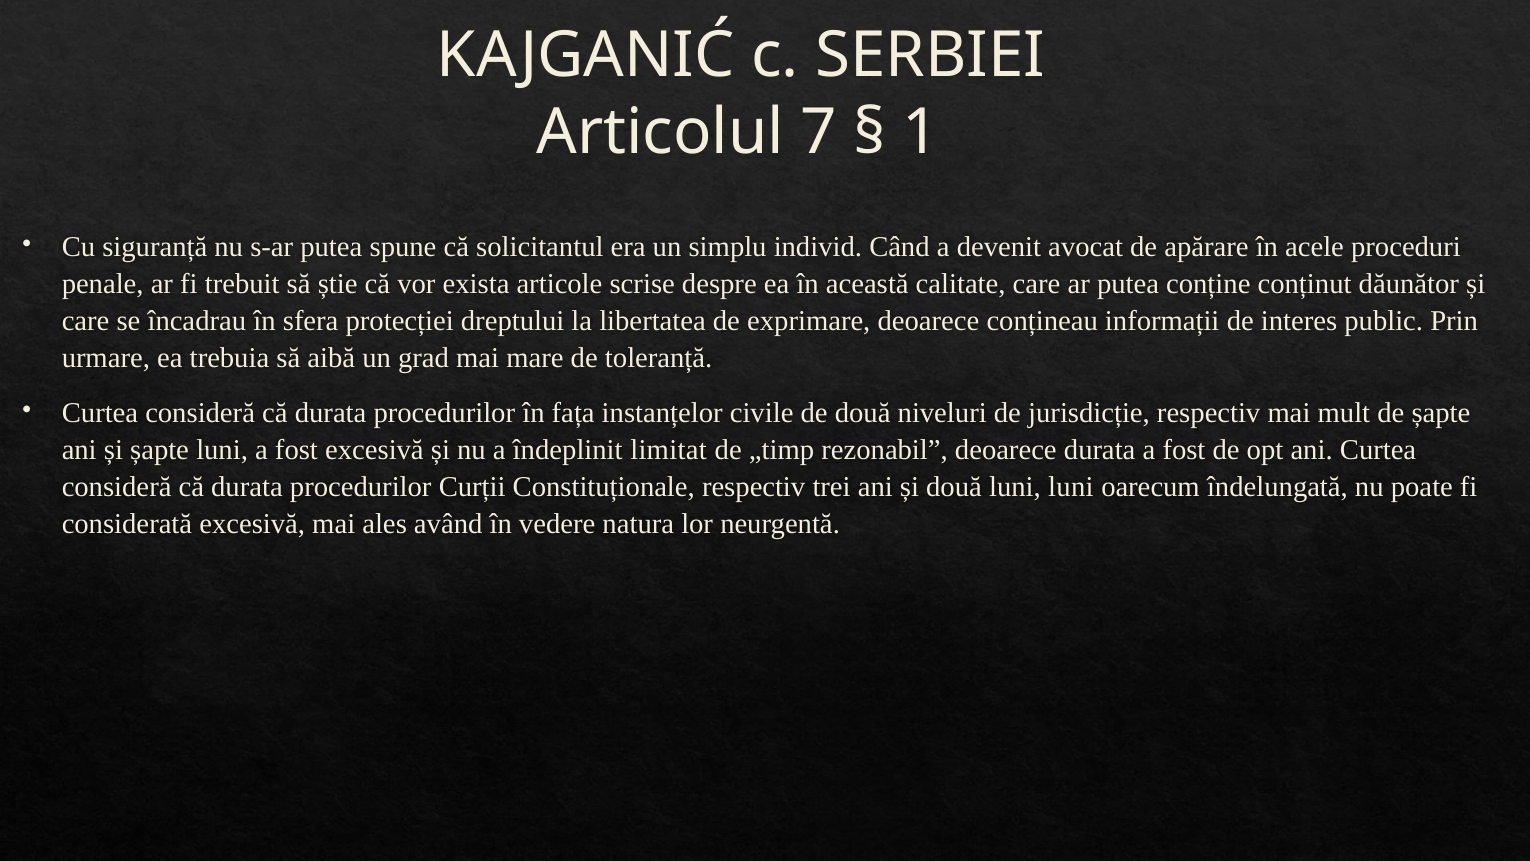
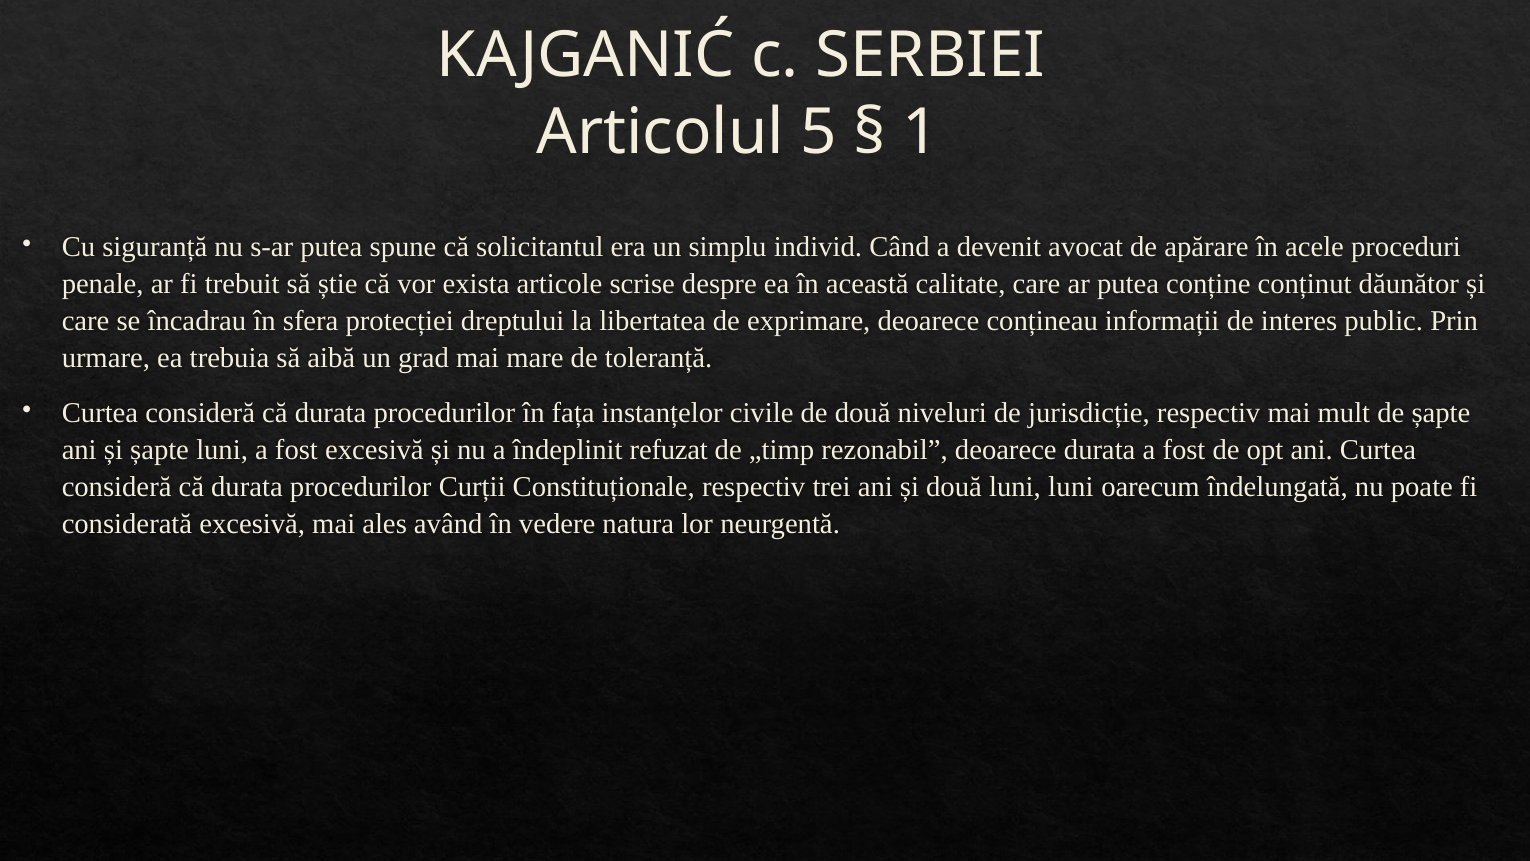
7: 7 -> 5
limitat: limitat -> refuzat
